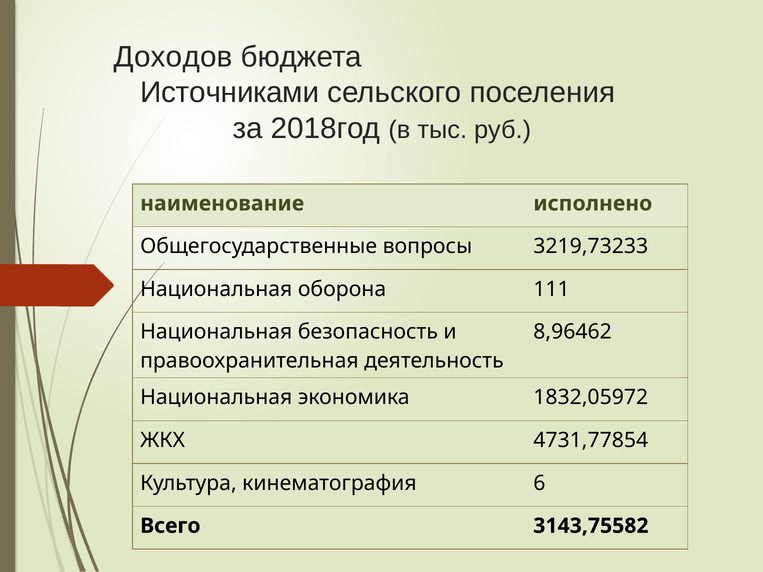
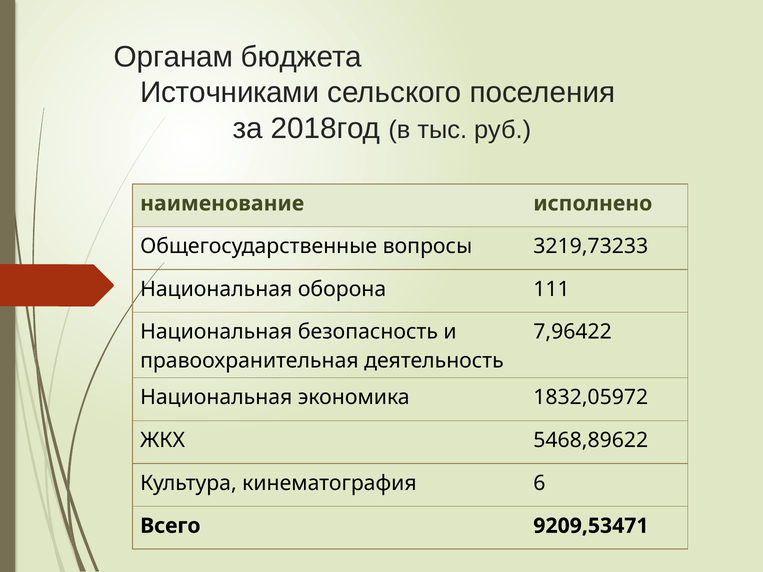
Доходов: Доходов -> Органам
8,96462: 8,96462 -> 7,96422
4731,77854: 4731,77854 -> 5468,89622
3143,75582: 3143,75582 -> 9209,53471
